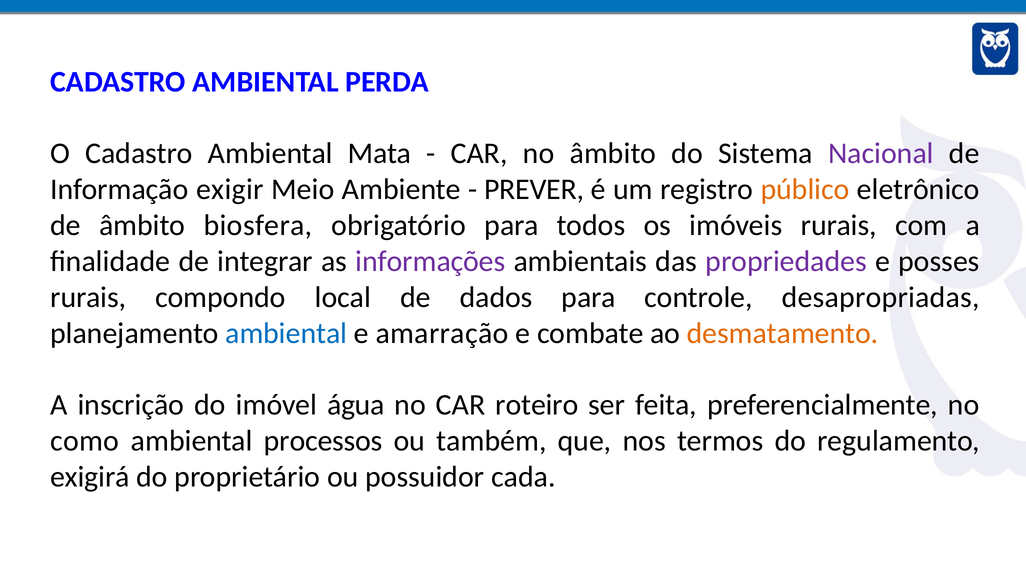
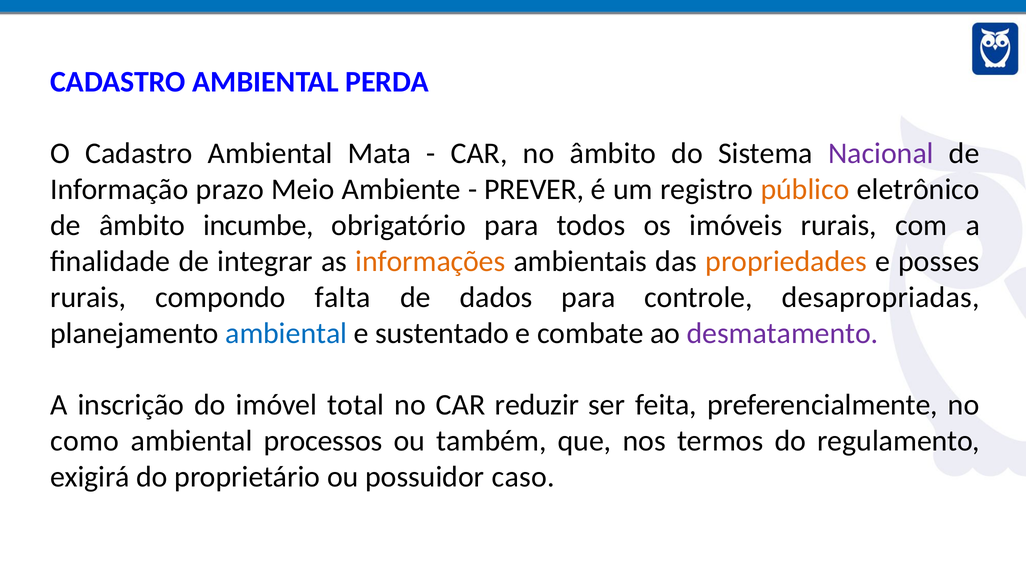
exigir: exigir -> prazo
biosfera: biosfera -> incumbe
informações colour: purple -> orange
propriedades colour: purple -> orange
local: local -> falta
amarração: amarração -> sustentado
desmatamento colour: orange -> purple
água: água -> total
roteiro: roteiro -> reduzir
cada: cada -> caso
